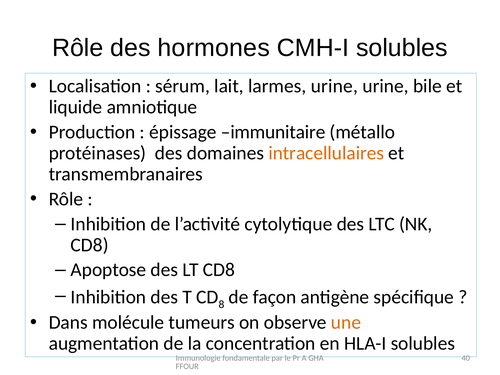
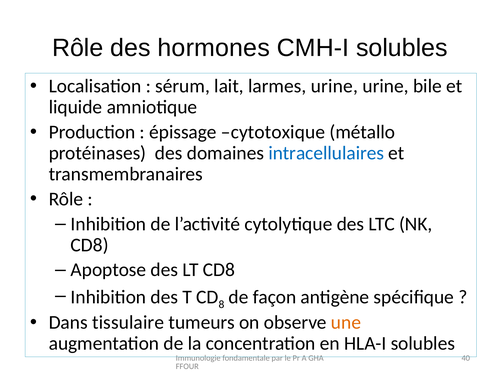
immunitaire: immunitaire -> cytotoxique
intracellulaires colour: orange -> blue
molécule: molécule -> tissulaire
